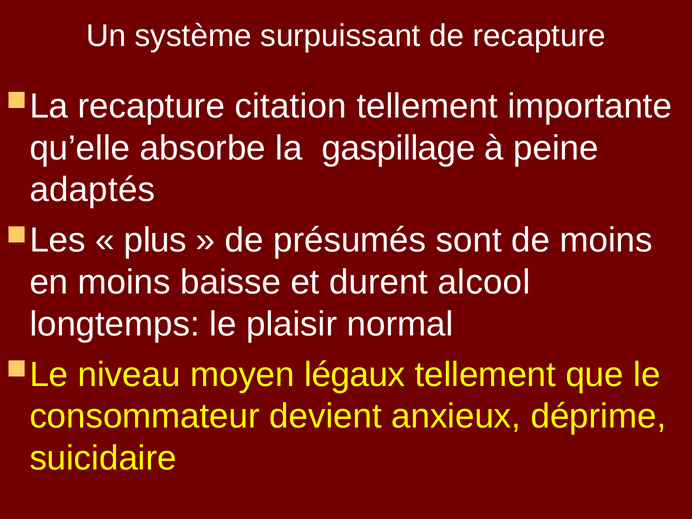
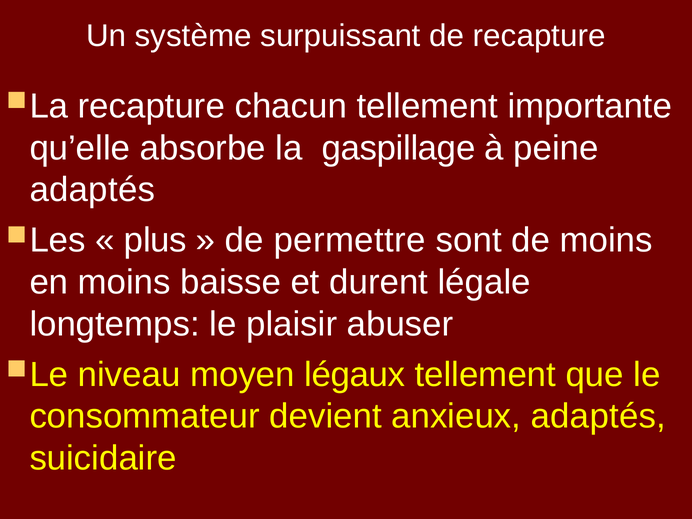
citation: citation -> chacun
présumés: présumés -> permettre
alcool: alcool -> légale
normal: normal -> abuser
anxieux déprime: déprime -> adaptés
